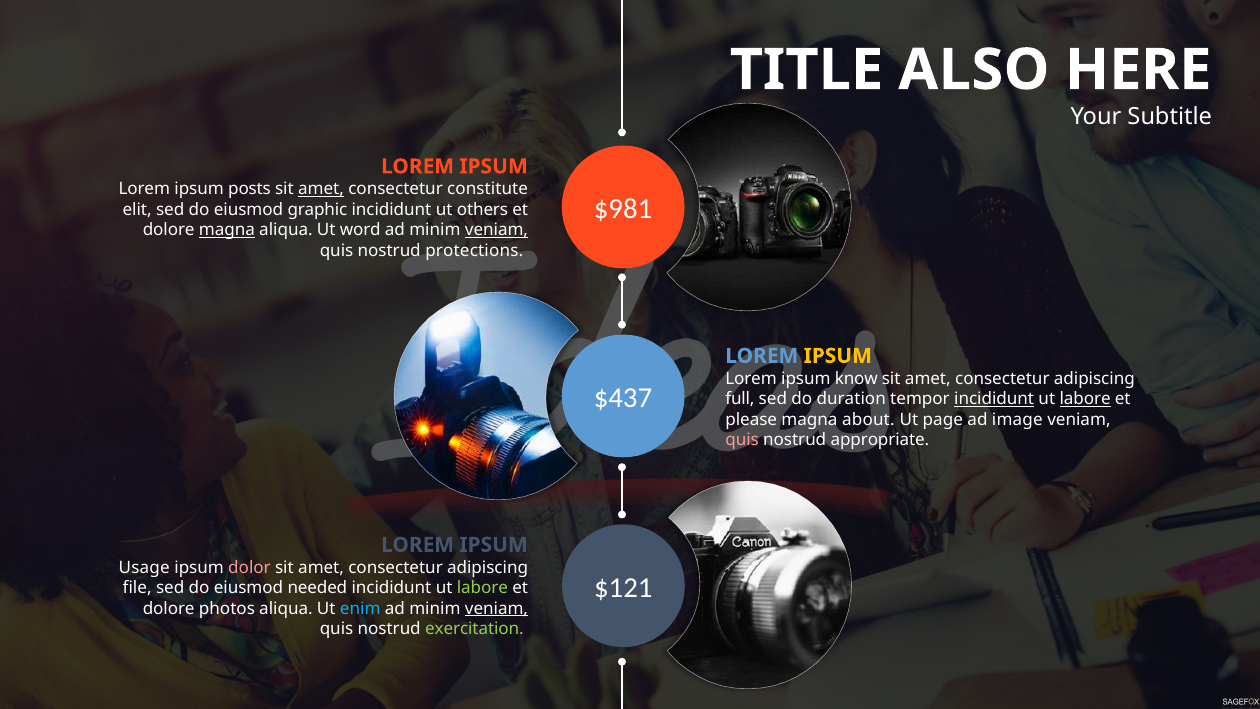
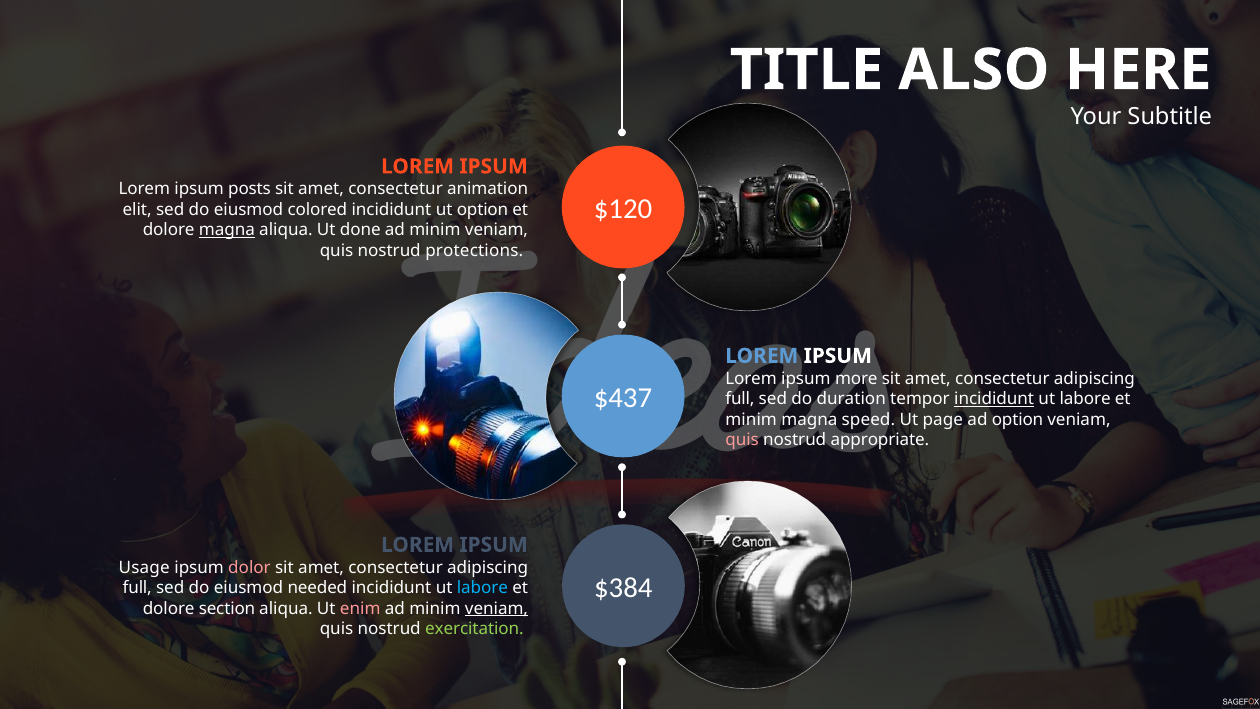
amet at (321, 189) underline: present -> none
constitute: constitute -> animation
$981: $981 -> $120
graphic: graphic -> colored
ut others: others -> option
word: word -> done
veniam at (496, 230) underline: present -> none
IPSUM at (838, 356) colour: yellow -> white
know: know -> more
labore at (1085, 399) underline: present -> none
please at (751, 419): please -> minim
about: about -> speed
ad image: image -> option
$121: $121 -> $384
file at (137, 588): file -> full
labore at (482, 588) colour: light green -> light blue
photos: photos -> section
enim colour: light blue -> pink
